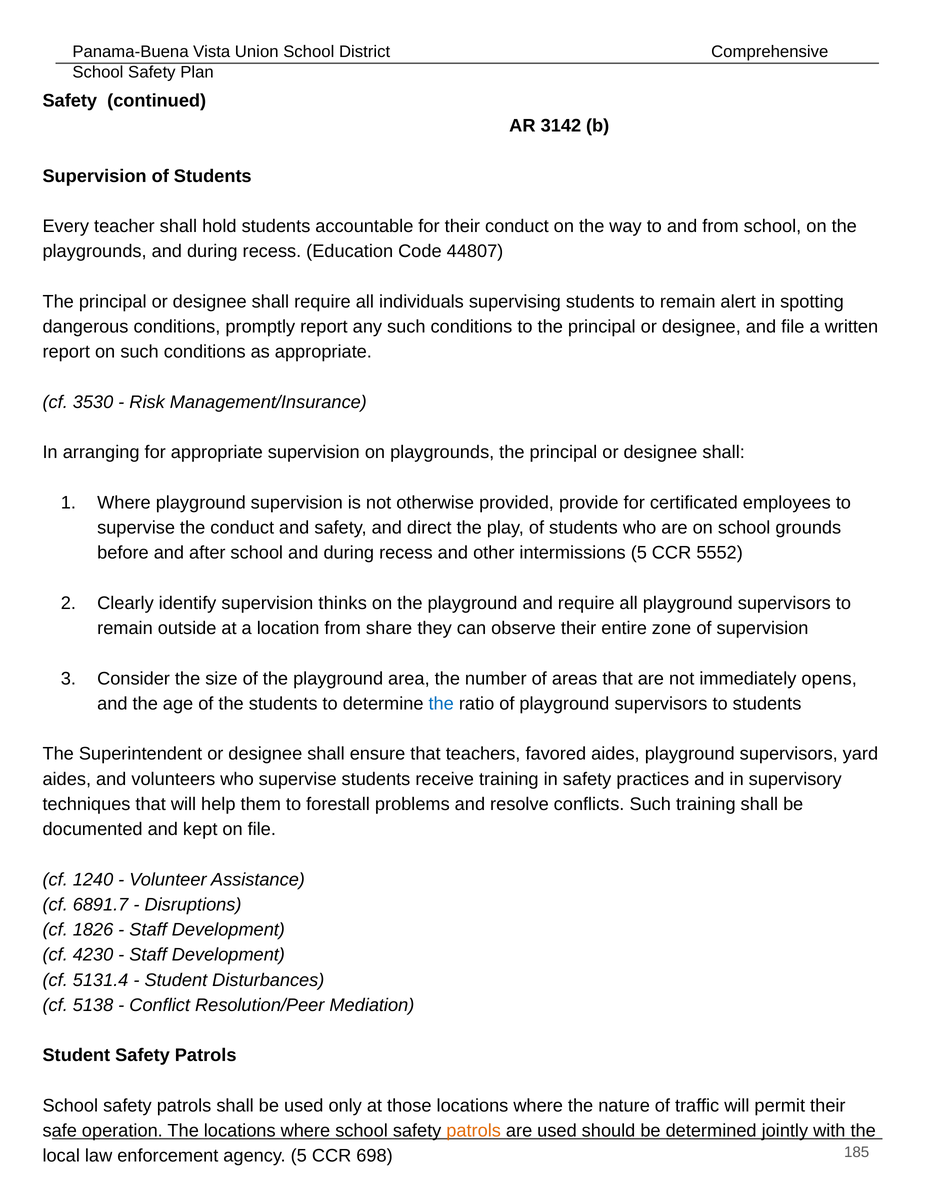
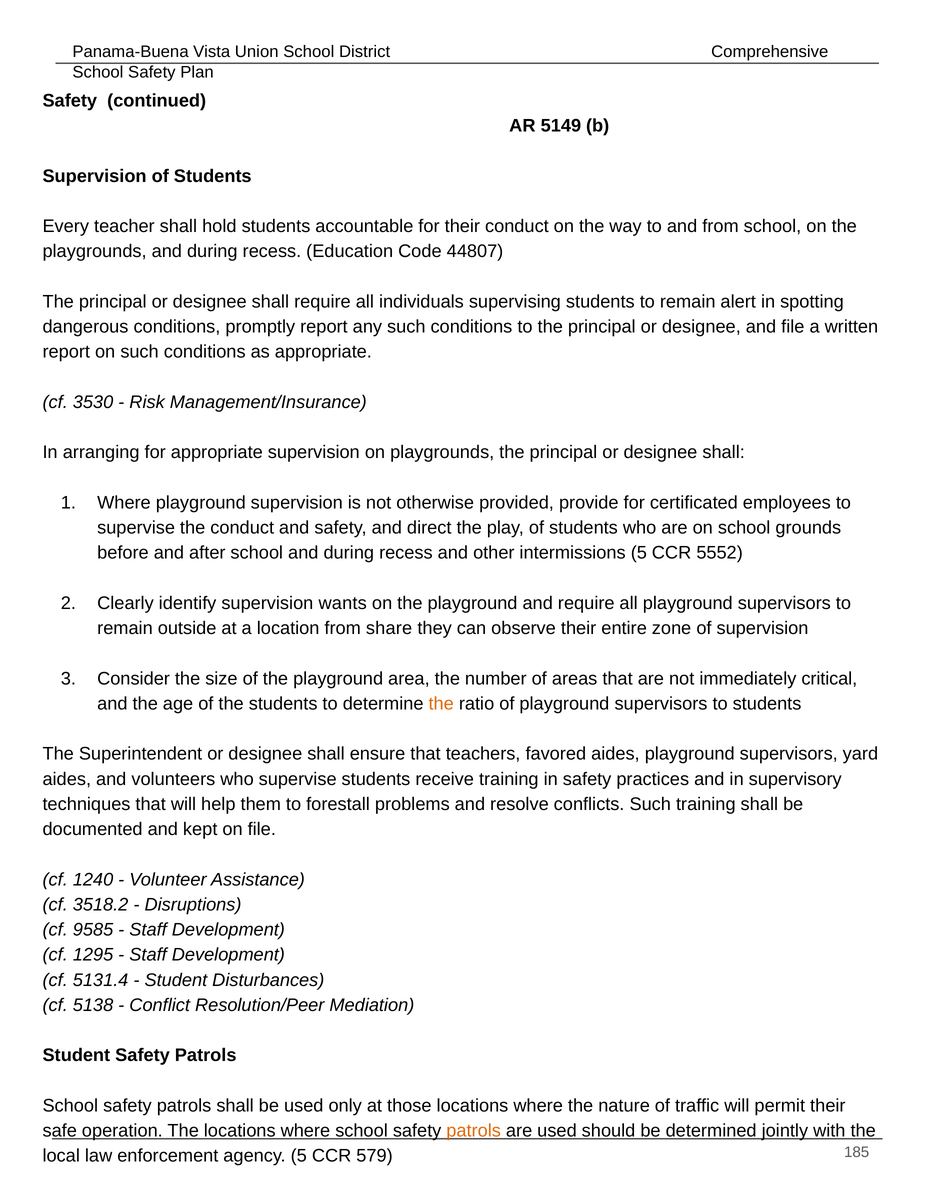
3142: 3142 -> 5149
thinks: thinks -> wants
opens: opens -> critical
the at (441, 704) colour: blue -> orange
6891.7: 6891.7 -> 3518.2
1826: 1826 -> 9585
4230: 4230 -> 1295
698: 698 -> 579
